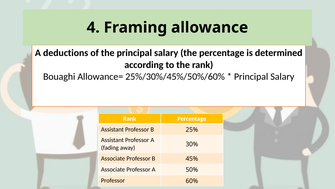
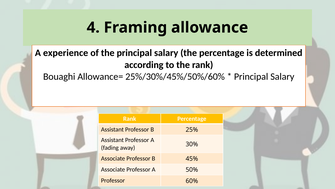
deductions: deductions -> experience
